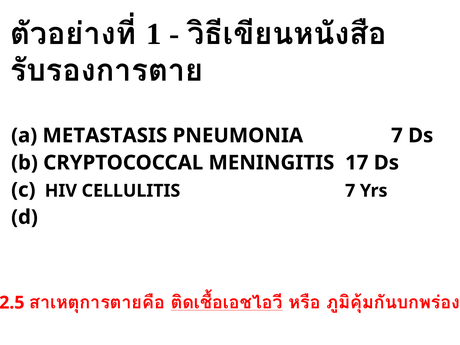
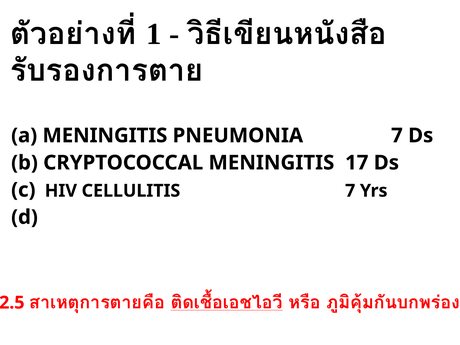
a METASTASIS: METASTASIS -> MENINGITIS
